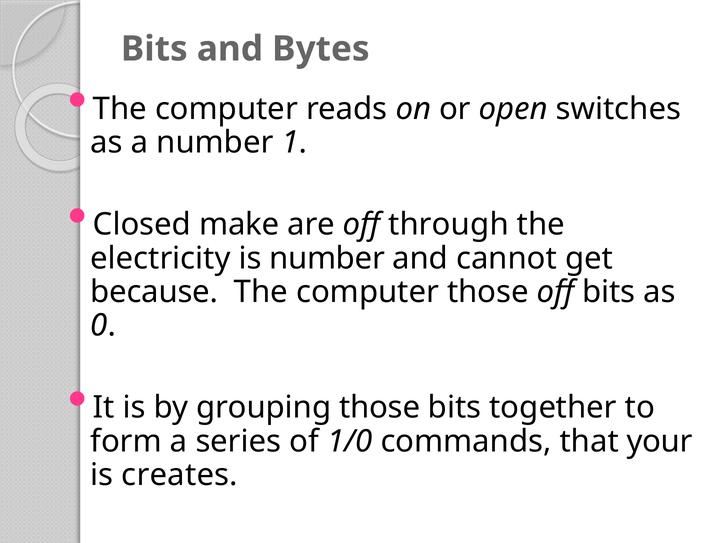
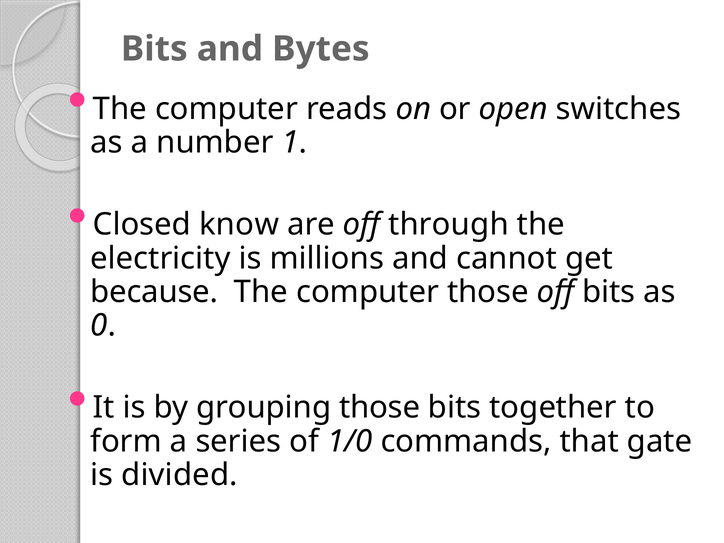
make: make -> know
is number: number -> millions
your: your -> gate
creates: creates -> divided
